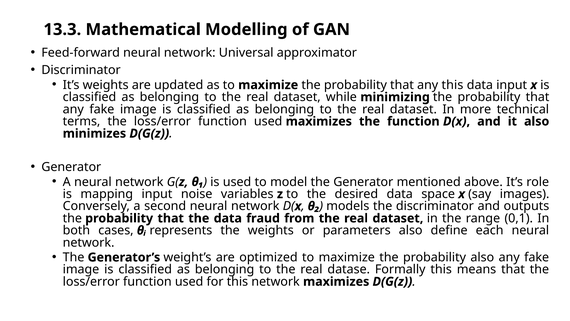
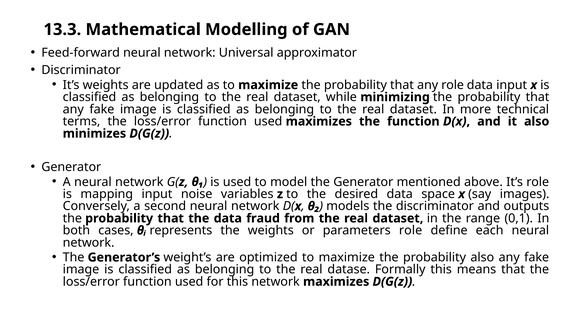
any this: this -> role
parameters also: also -> role
